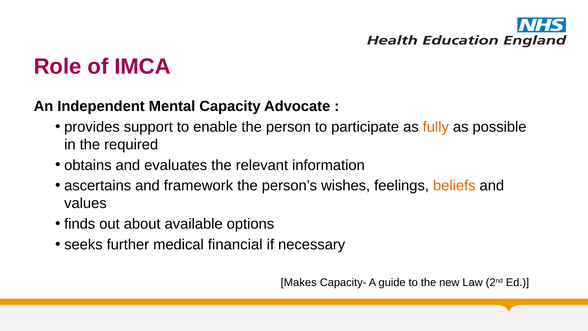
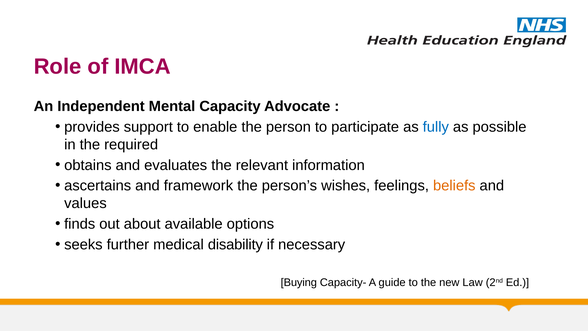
fully colour: orange -> blue
financial: financial -> disability
Makes: Makes -> Buying
